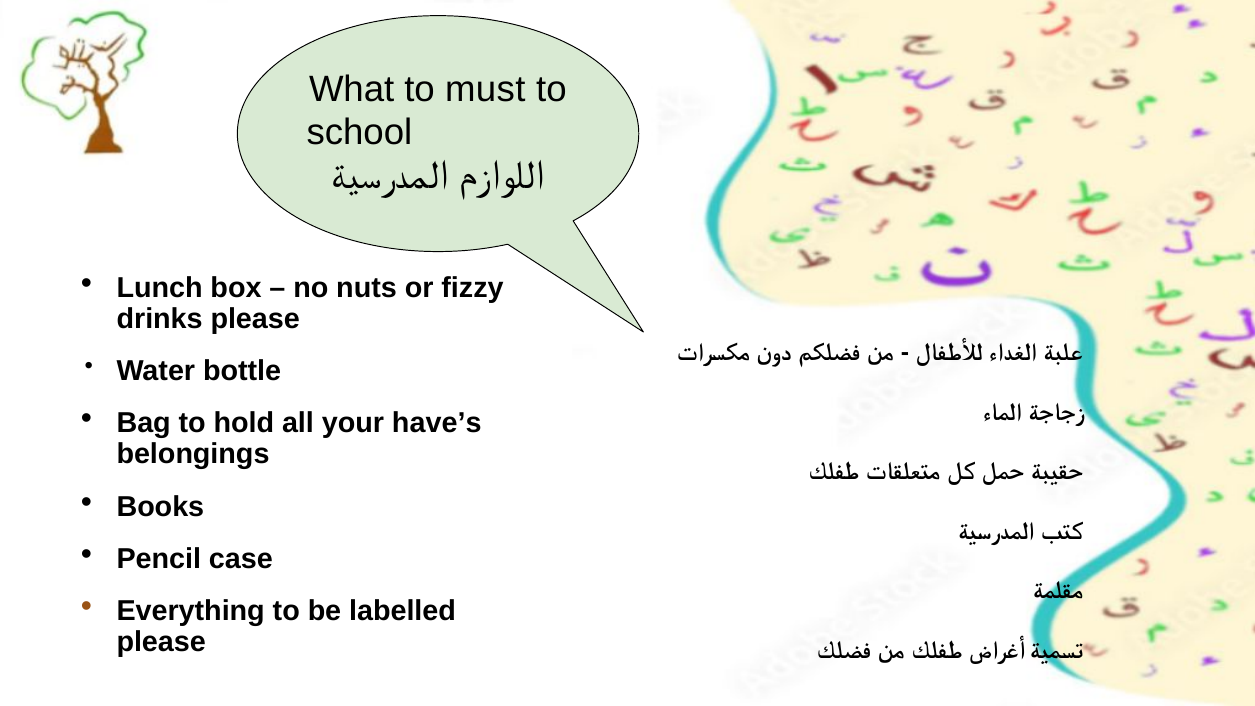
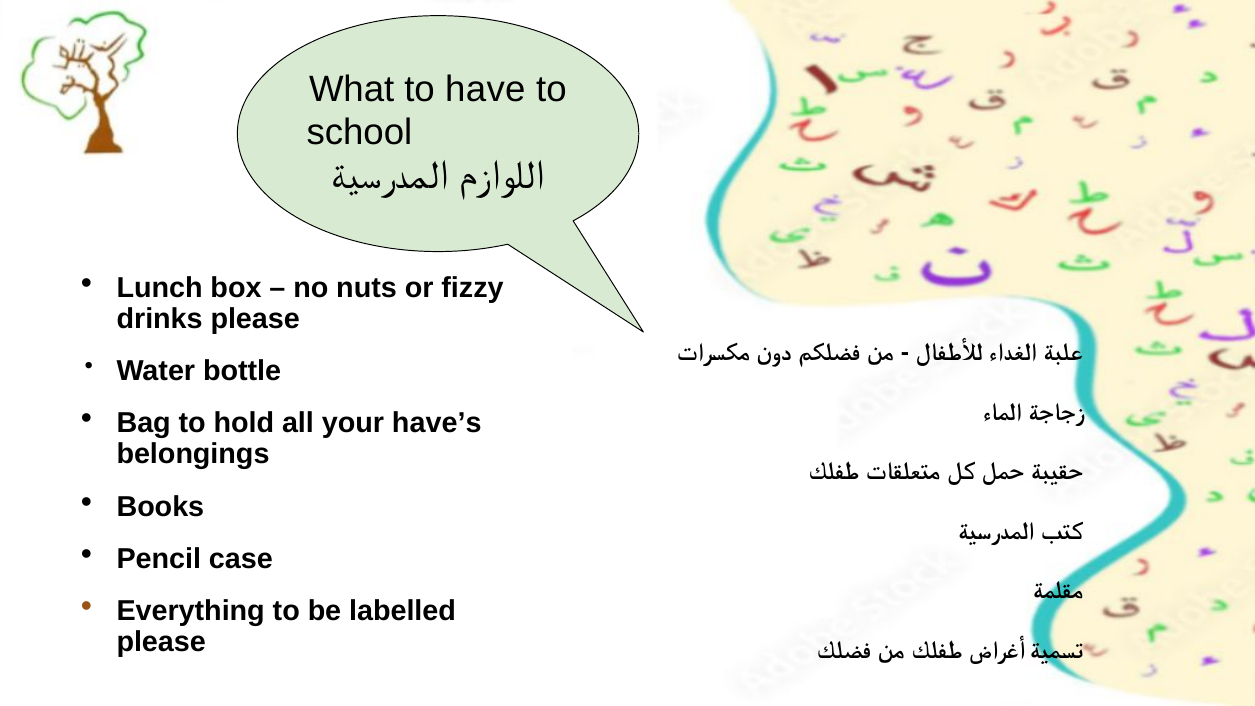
must: must -> have
